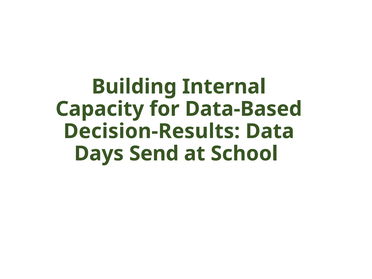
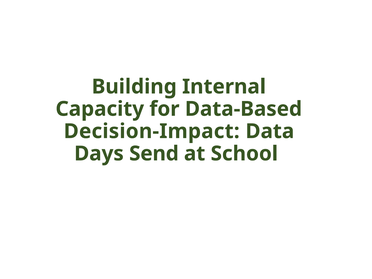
Decision-Results: Decision-Results -> Decision-Impact
